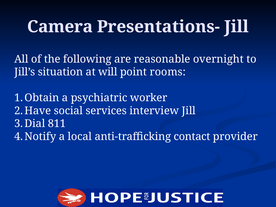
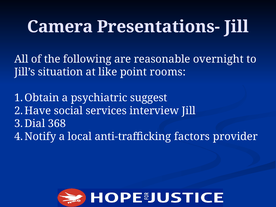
will: will -> like
worker: worker -> suggest
811: 811 -> 368
contact: contact -> factors
